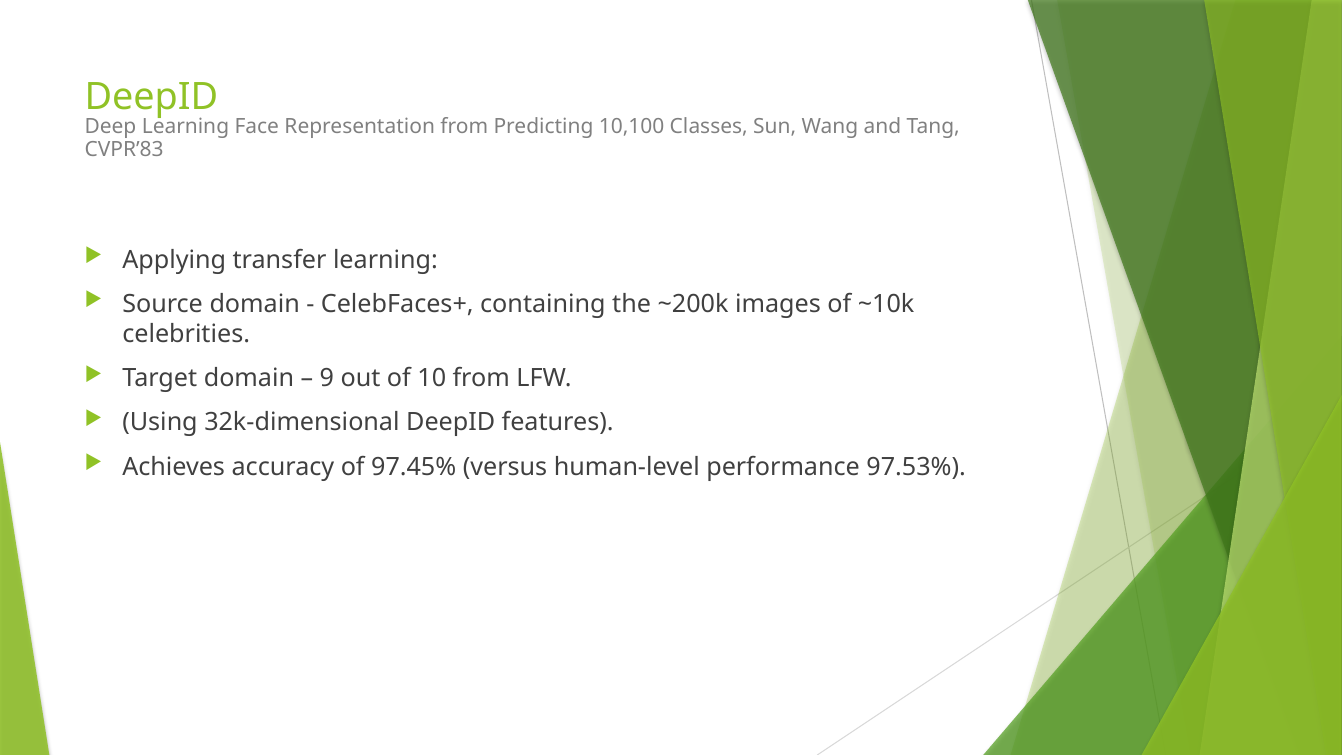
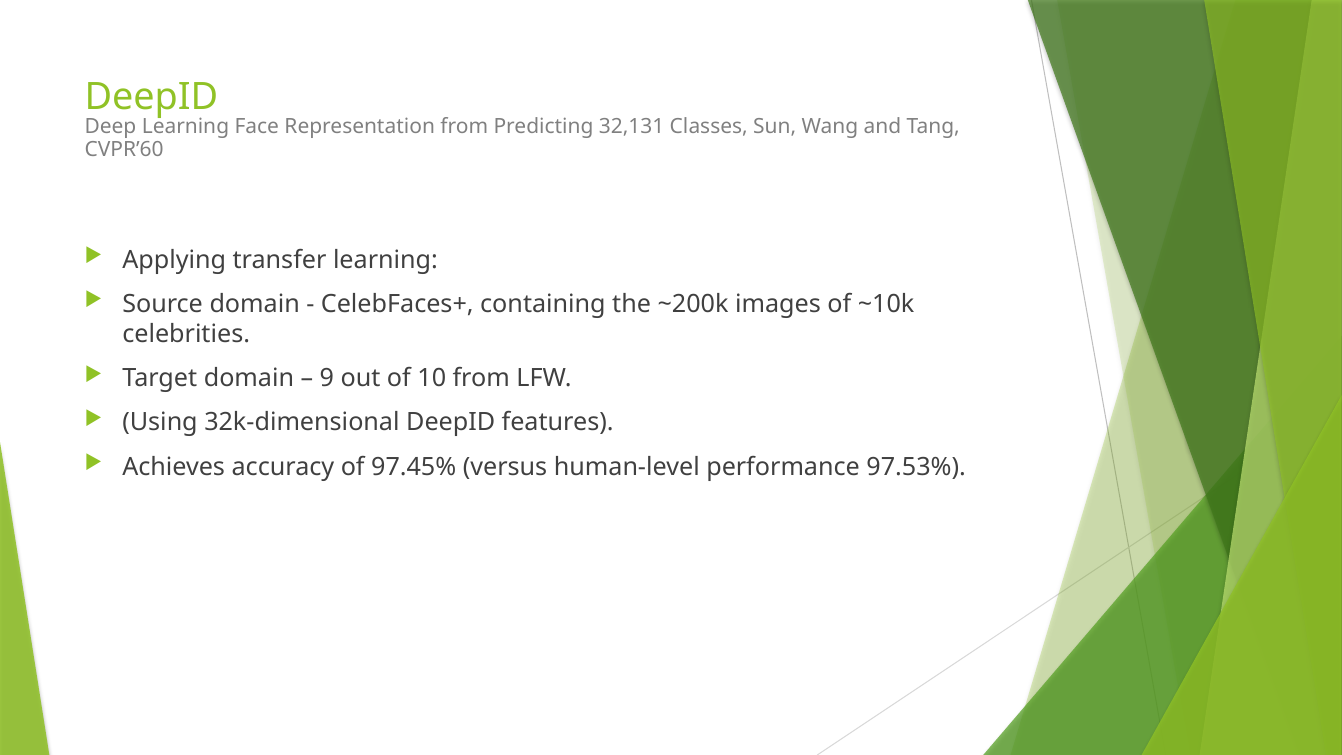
10,100: 10,100 -> 32,131
CVPR’83: CVPR’83 -> CVPR’60
